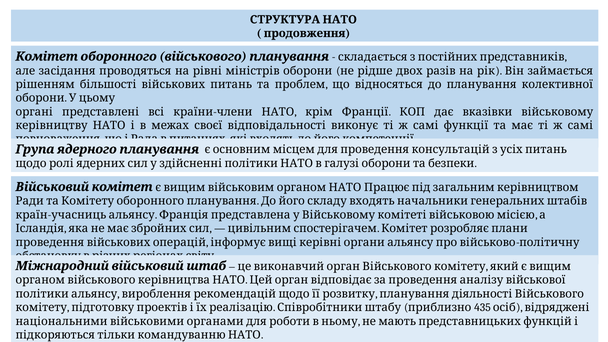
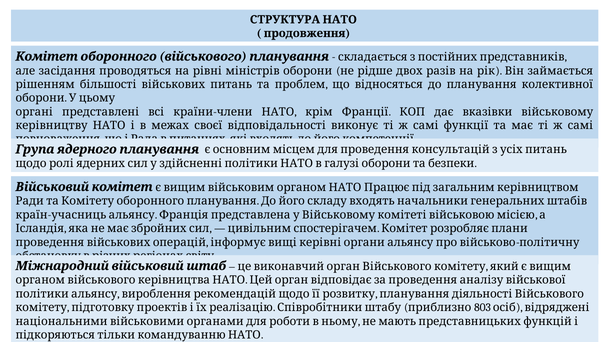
435: 435 -> 803
